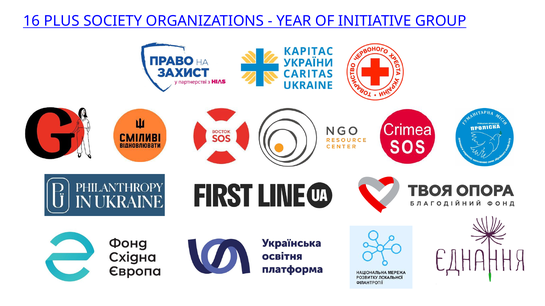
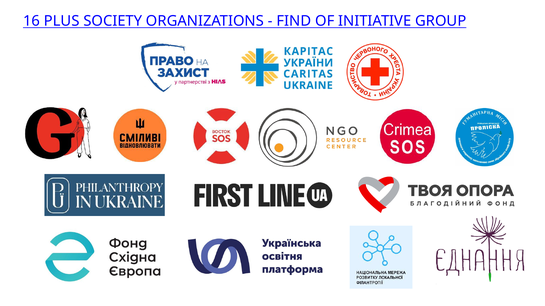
YEAR: YEAR -> FIND
